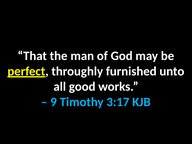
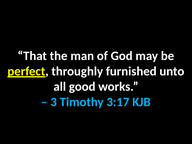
9: 9 -> 3
